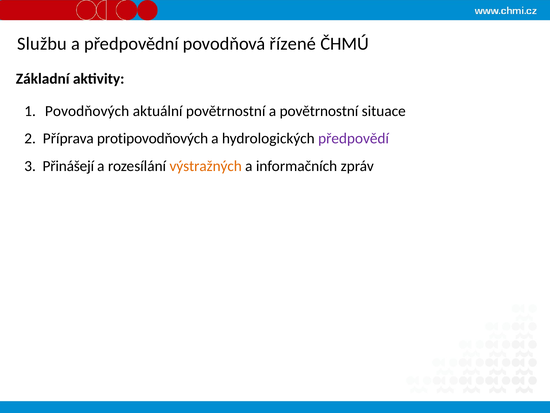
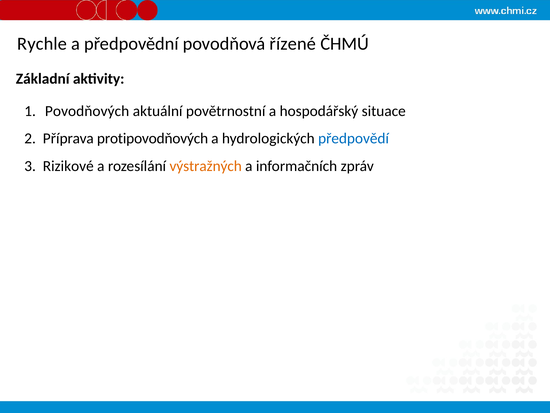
Službu: Službu -> Rychle
a povětrnostní: povětrnostní -> hospodářský
předpovědí colour: purple -> blue
Přinášejí: Přinášejí -> Rizikové
